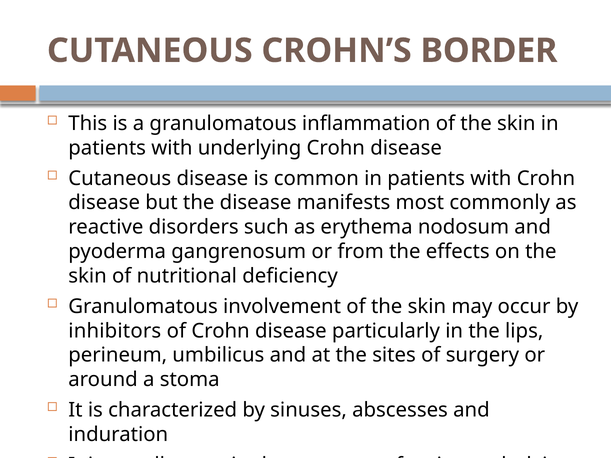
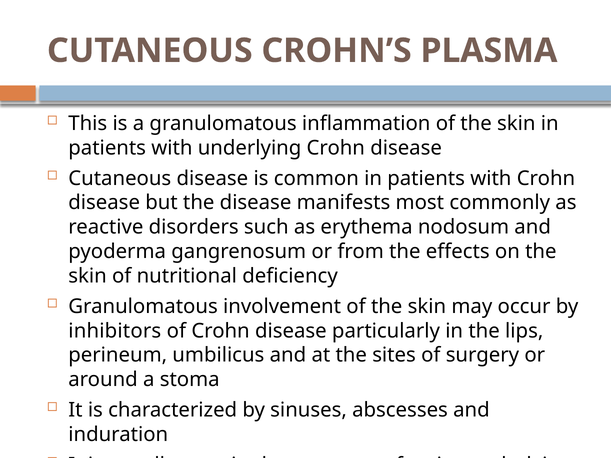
BORDER: BORDER -> PLASMA
